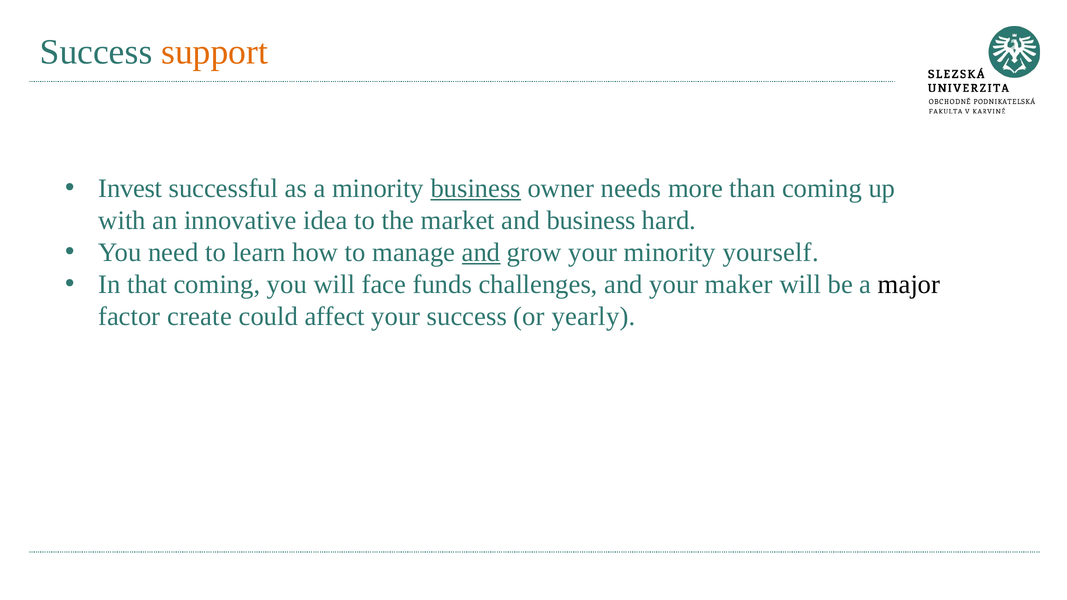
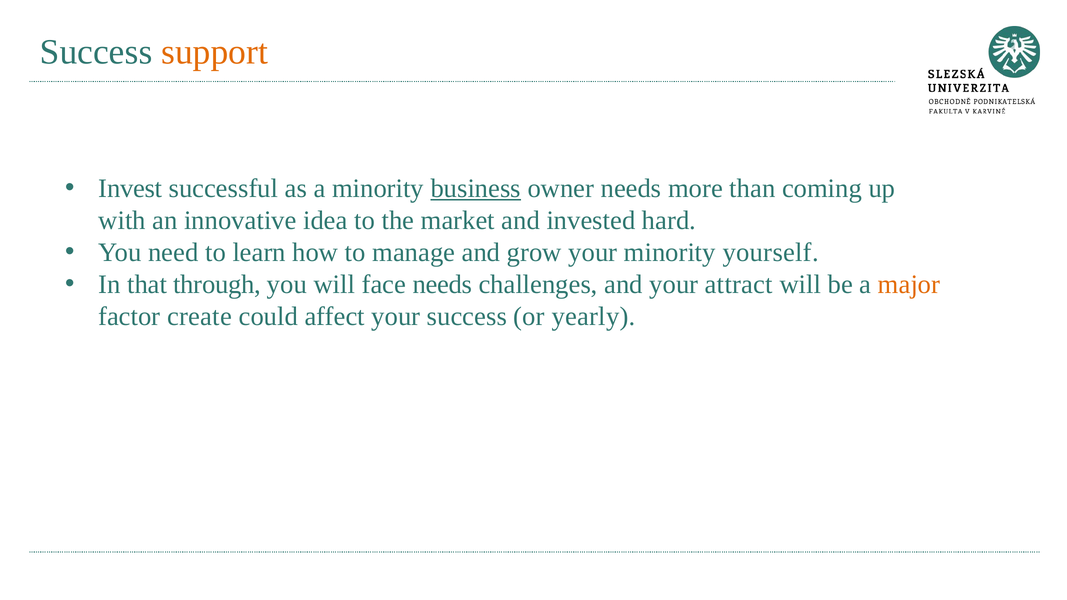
and business: business -> invested
and at (481, 253) underline: present -> none
that coming: coming -> through
face funds: funds -> needs
maker: maker -> attract
major colour: black -> orange
